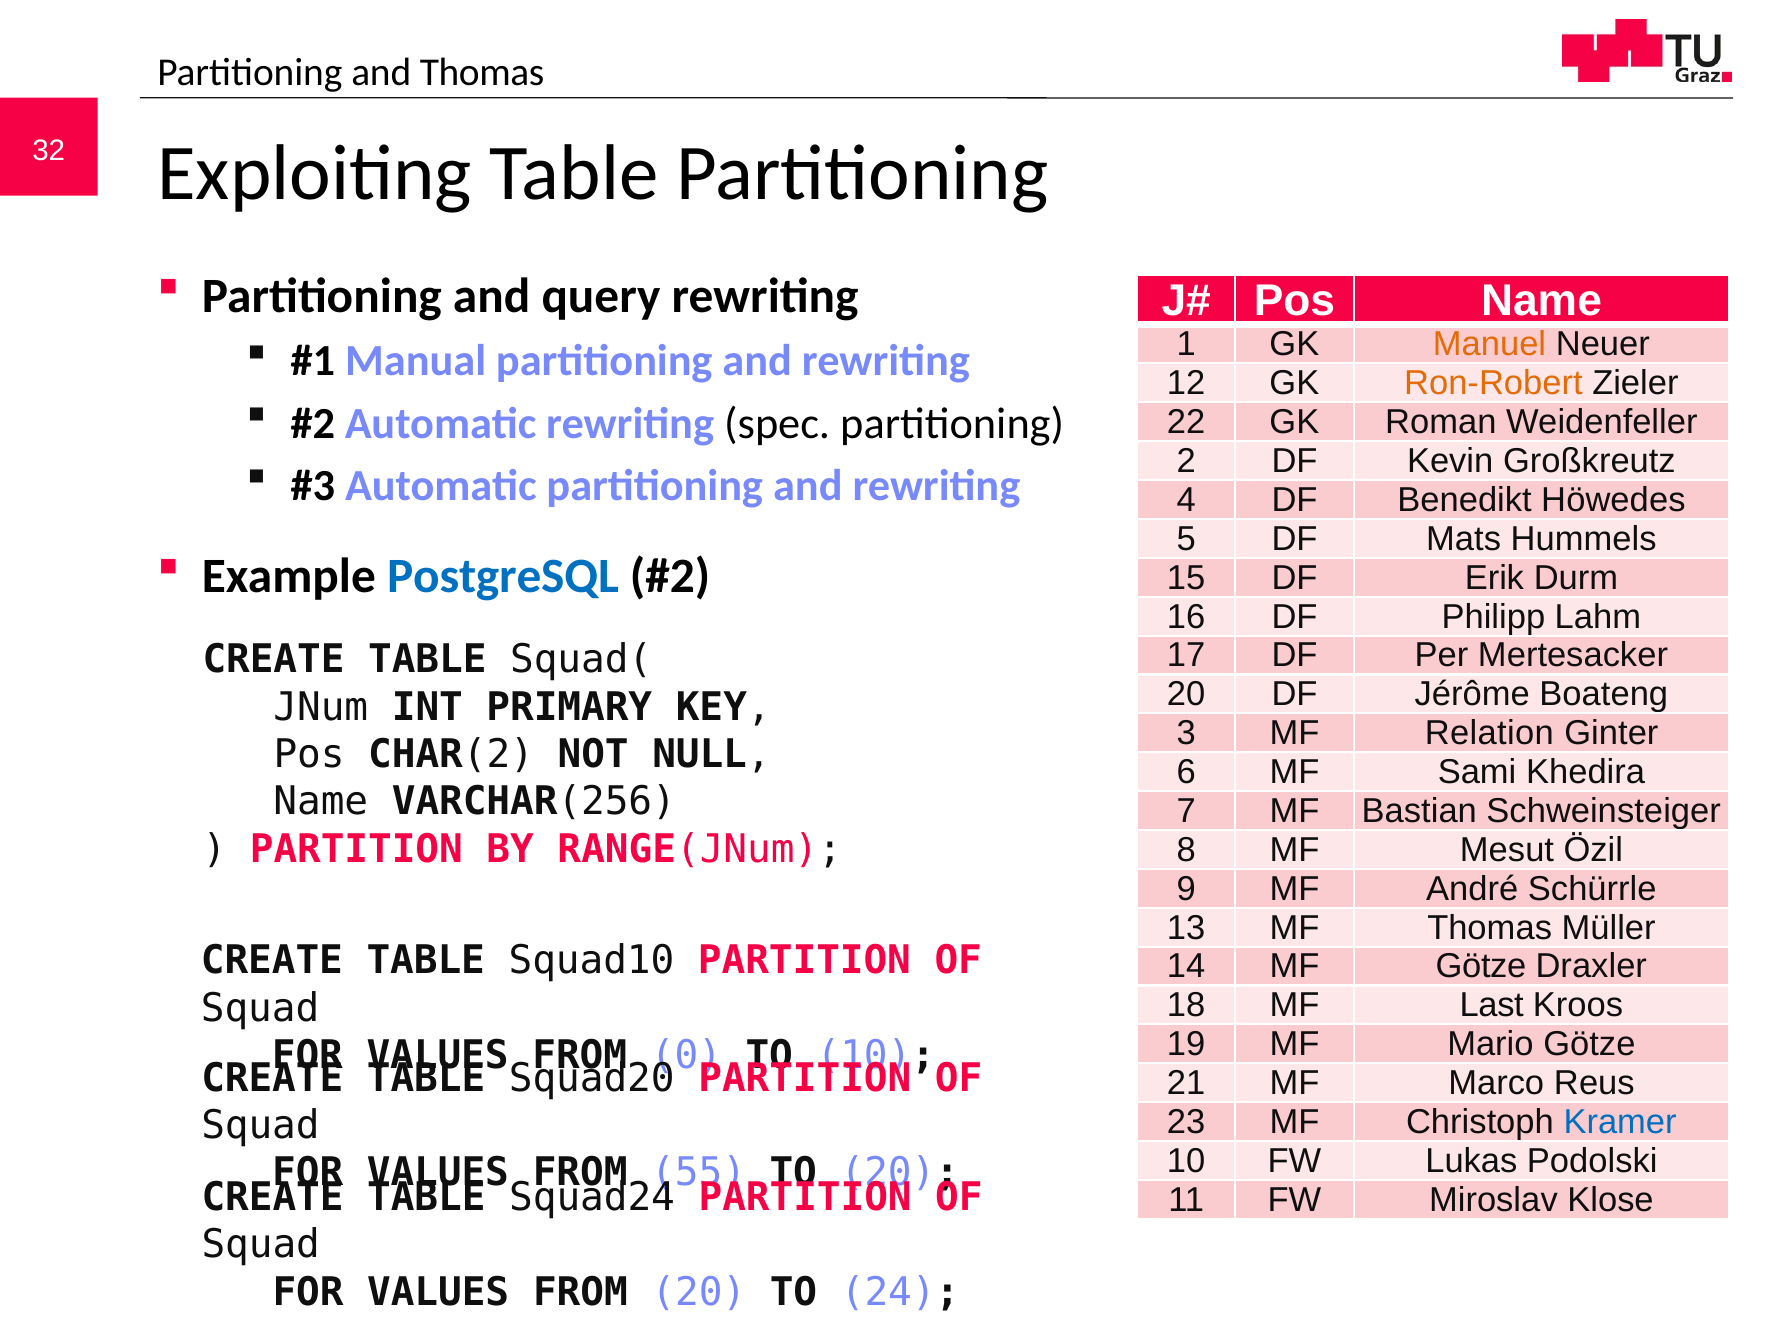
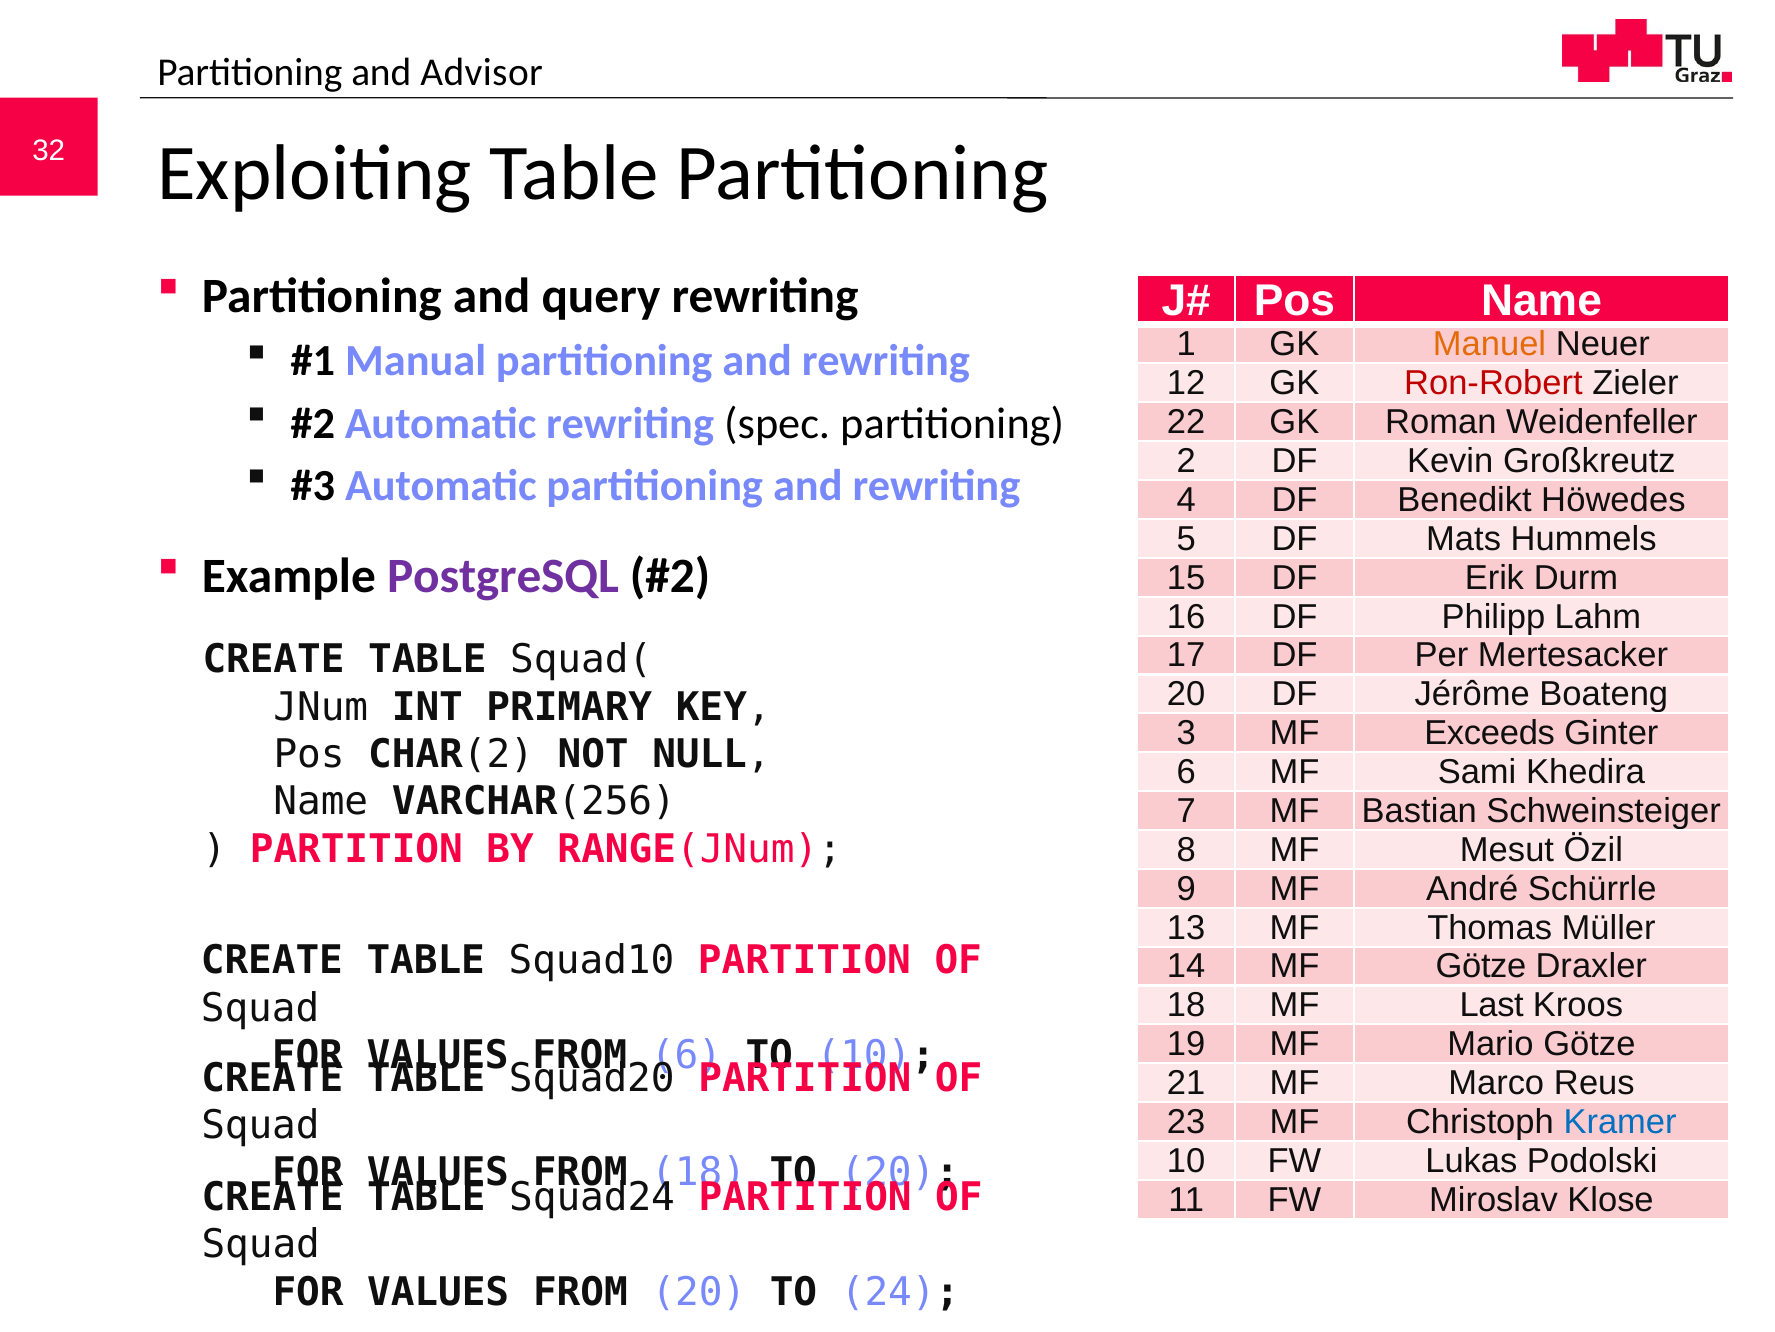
and Thomas: Thomas -> Advisor
Ron-Robert colour: orange -> red
PostgreSQL colour: blue -> purple
Relation: Relation -> Exceeds
0 at (686, 1055): 0 -> 6
55 at (699, 1172): 55 -> 18
